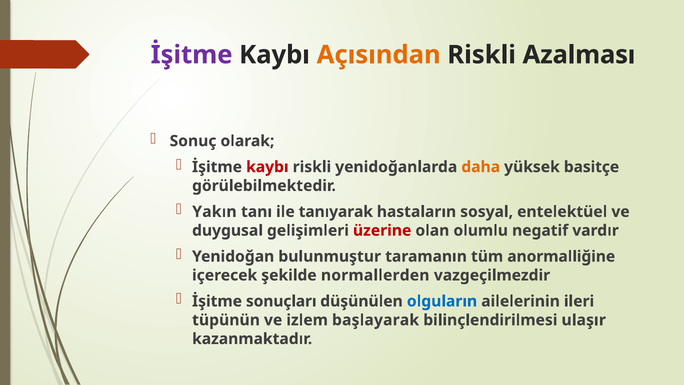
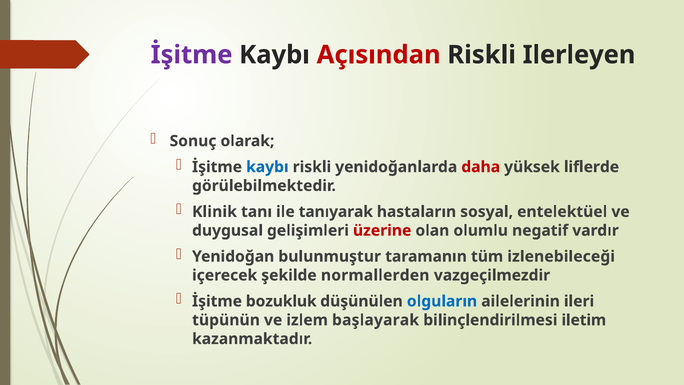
Açısından colour: orange -> red
Azalması: Azalması -> Ilerleyen
kaybı at (267, 167) colour: red -> blue
daha colour: orange -> red
basitçe: basitçe -> liflerde
Yakın: Yakın -> Klinik
anormalliğine: anormalliğine -> izlenebileceği
sonuçları: sonuçları -> bozukluk
ulaşır: ulaşır -> iletim
